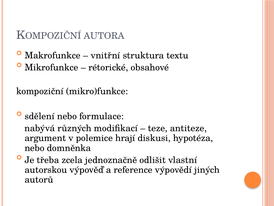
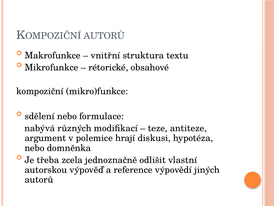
AUTORA at (104, 36): AUTORA -> AUTORŮ
